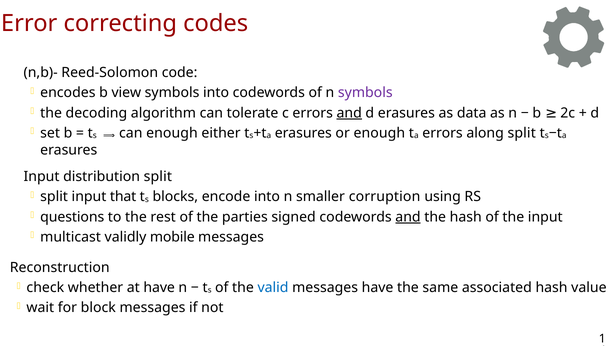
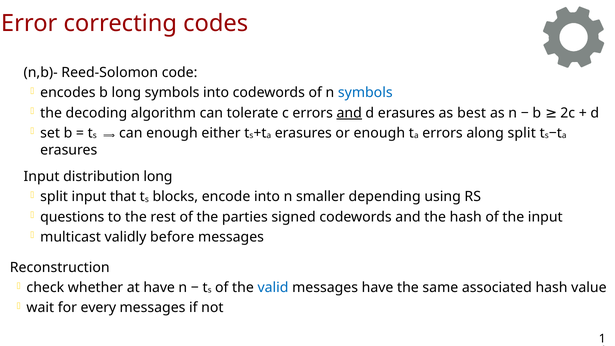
b view: view -> long
symbols at (365, 93) colour: purple -> blue
data: data -> best
distribution split: split -> long
corruption: corruption -> depending
and at (408, 217) underline: present -> none
mobile: mobile -> before
block: block -> every
